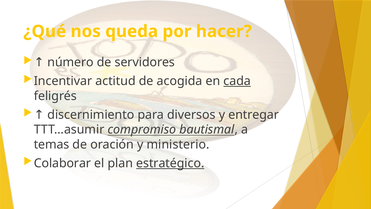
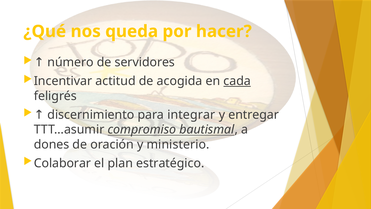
diversos: diversos -> integrar
temas: temas -> dones
estratégico underline: present -> none
